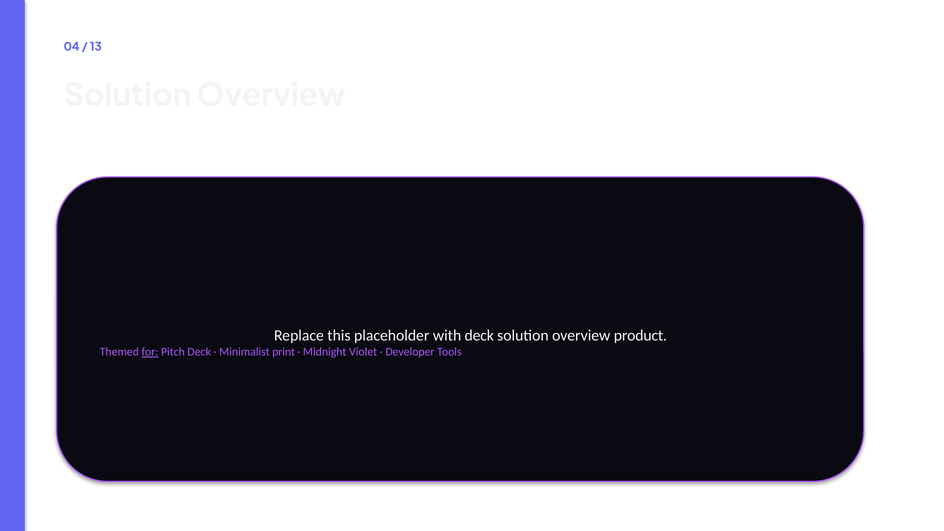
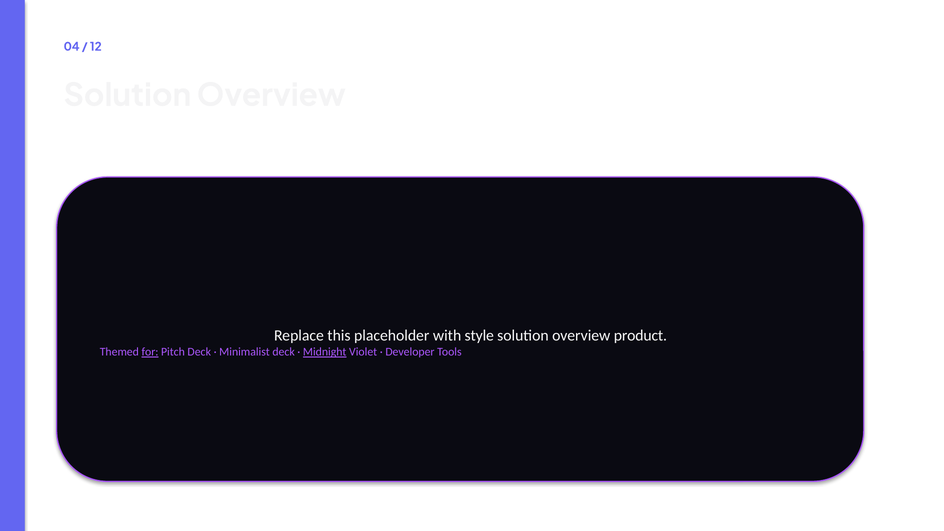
13: 13 -> 12
with deck: deck -> style
Minimalist print: print -> deck
Midnight underline: none -> present
